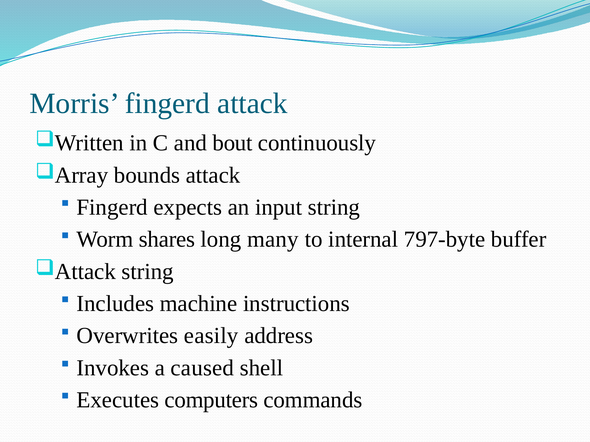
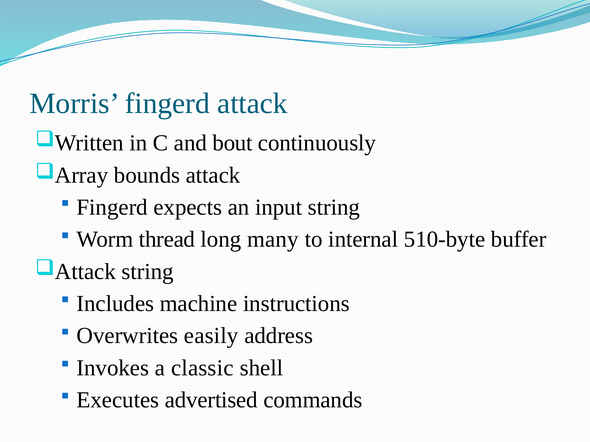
shares: shares -> thread
797-byte: 797-byte -> 510-byte
caused: caused -> classic
computers: computers -> advertised
